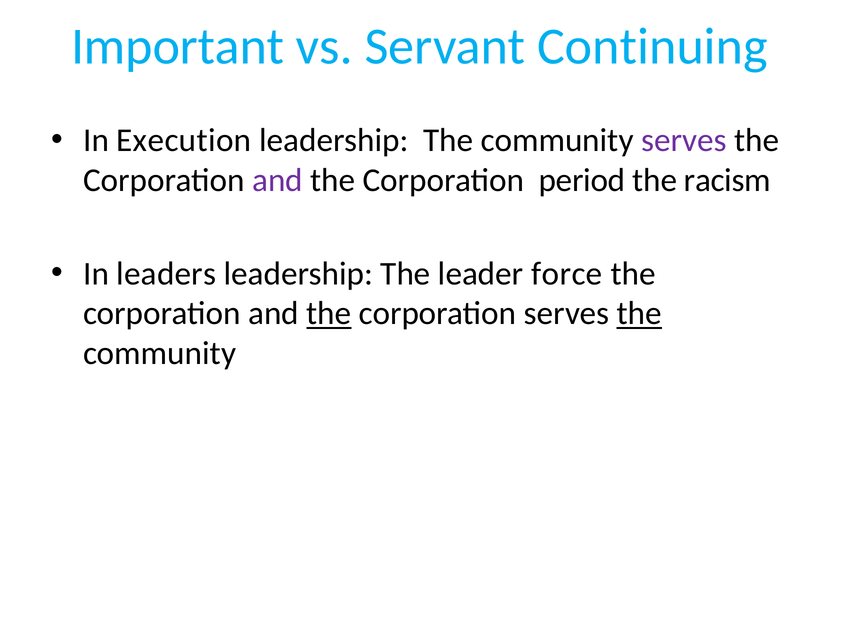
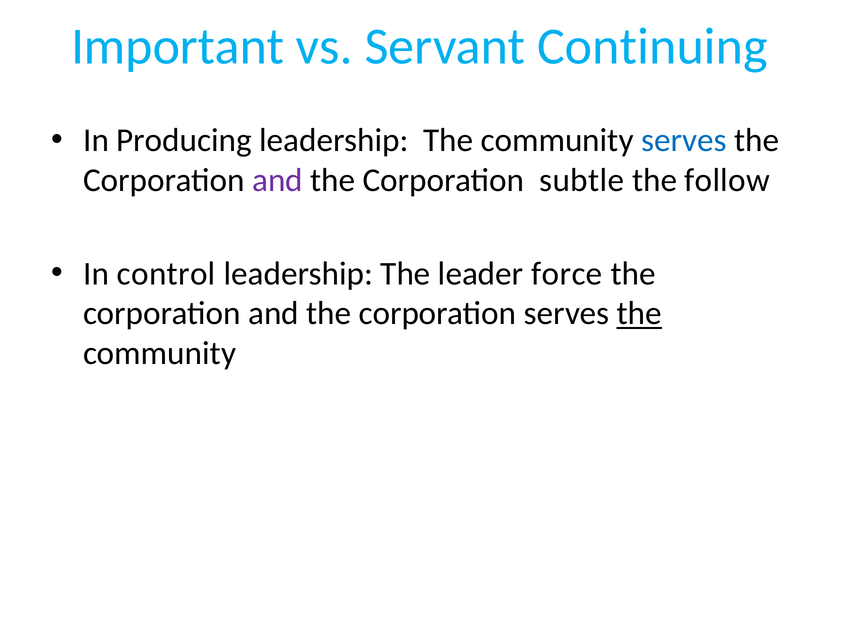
Execution: Execution -> Producing
serves at (684, 140) colour: purple -> blue
period: period -> subtle
racism: racism -> follow
leaders: leaders -> control
the at (329, 313) underline: present -> none
